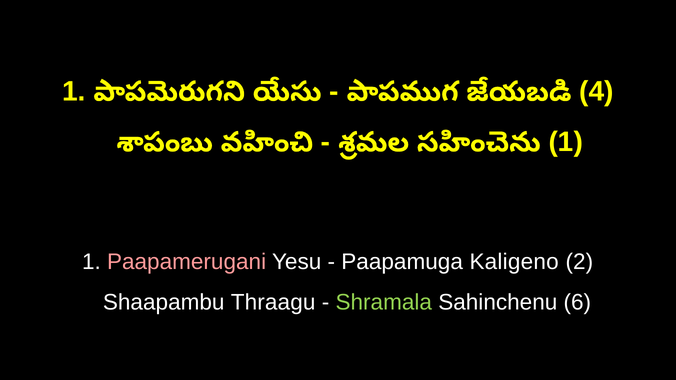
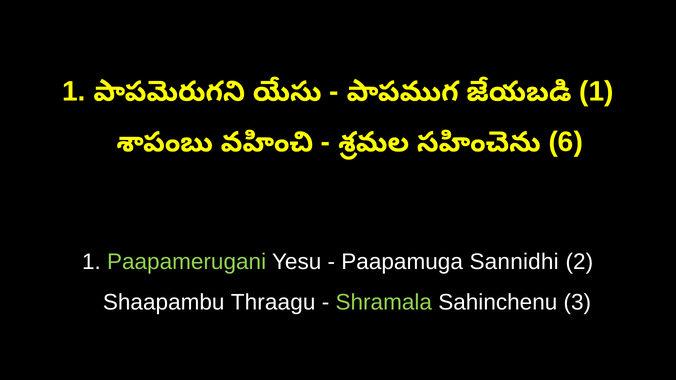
4 at (597, 92): 4 -> 1
1 at (566, 142): 1 -> 6
Paapamerugani colour: pink -> light green
Kaligeno: Kaligeno -> Sannidhi
6: 6 -> 3
